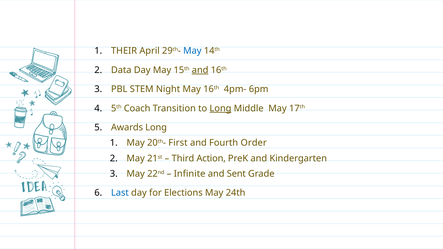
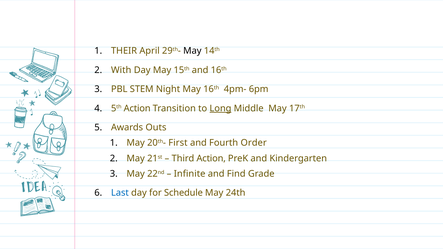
May at (192, 51) colour: blue -> black
Data: Data -> With
and at (200, 70) underline: present -> none
5th Coach: Coach -> Action
Awards Long: Long -> Outs
Sent: Sent -> Find
Elections: Elections -> Schedule
